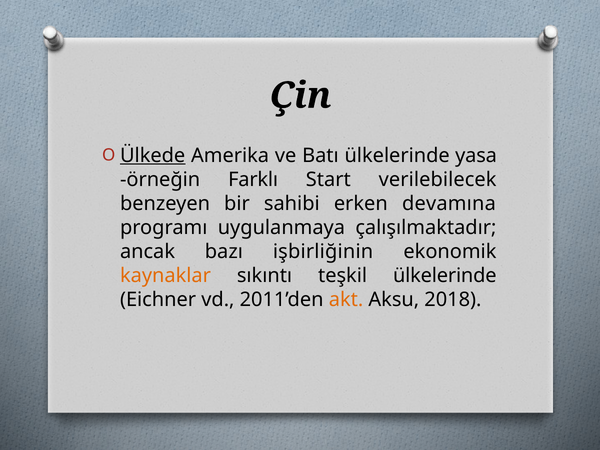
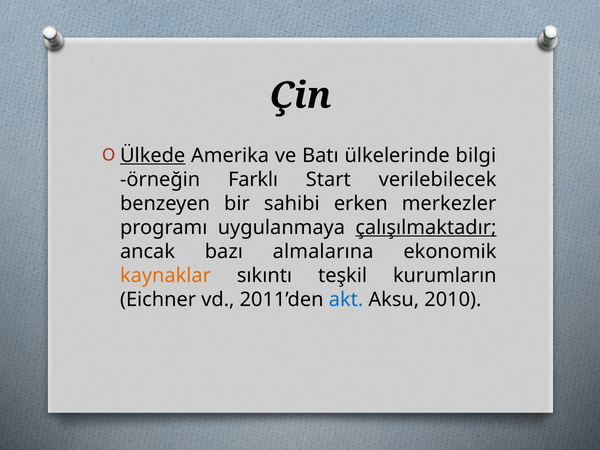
yasa: yasa -> bilgi
devamına: devamına -> merkezler
çalışılmaktadır underline: none -> present
işbirliğinin: işbirliğinin -> almalarına
teşkil ülkelerinde: ülkelerinde -> kurumların
akt colour: orange -> blue
2018: 2018 -> 2010
